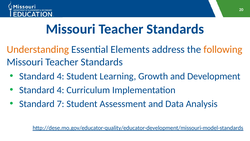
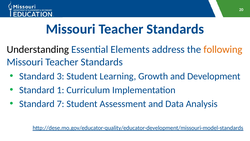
Understanding colour: orange -> black
4 at (61, 76): 4 -> 3
4 at (61, 90): 4 -> 1
